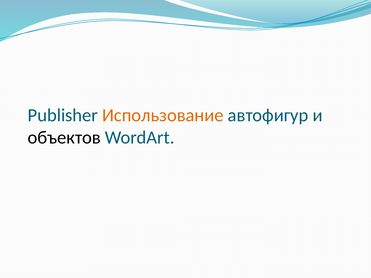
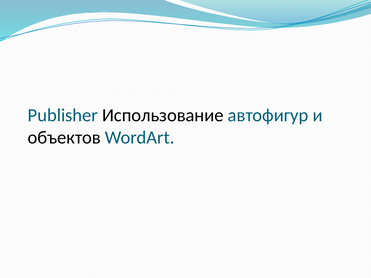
Использование colour: orange -> black
